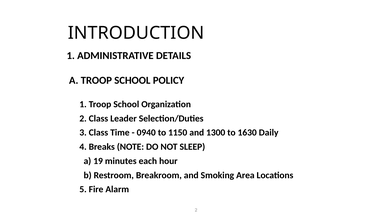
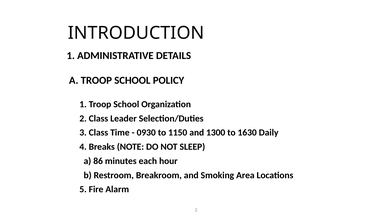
0940: 0940 -> 0930
19: 19 -> 86
